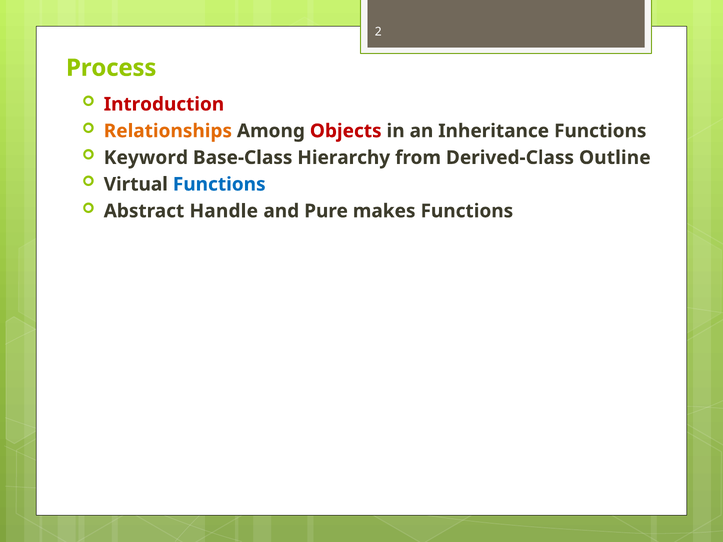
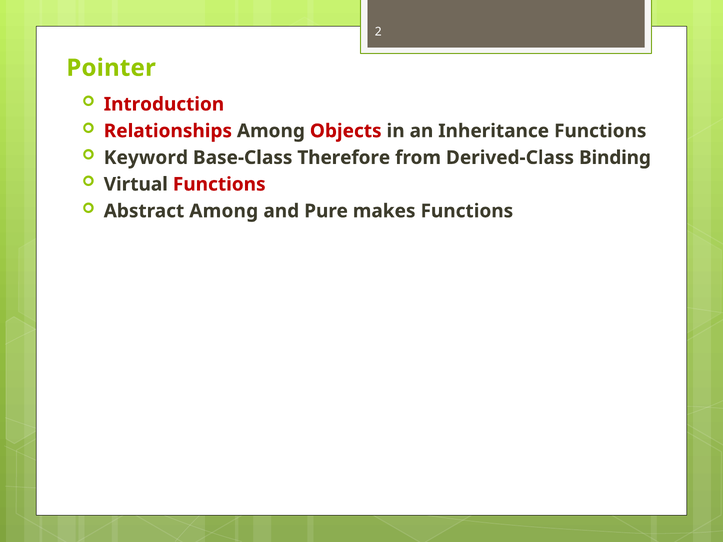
Process: Process -> Pointer
Relationships colour: orange -> red
Hierarchy: Hierarchy -> Therefore
Outline: Outline -> Binding
Functions at (219, 184) colour: blue -> red
Abstract Handle: Handle -> Among
